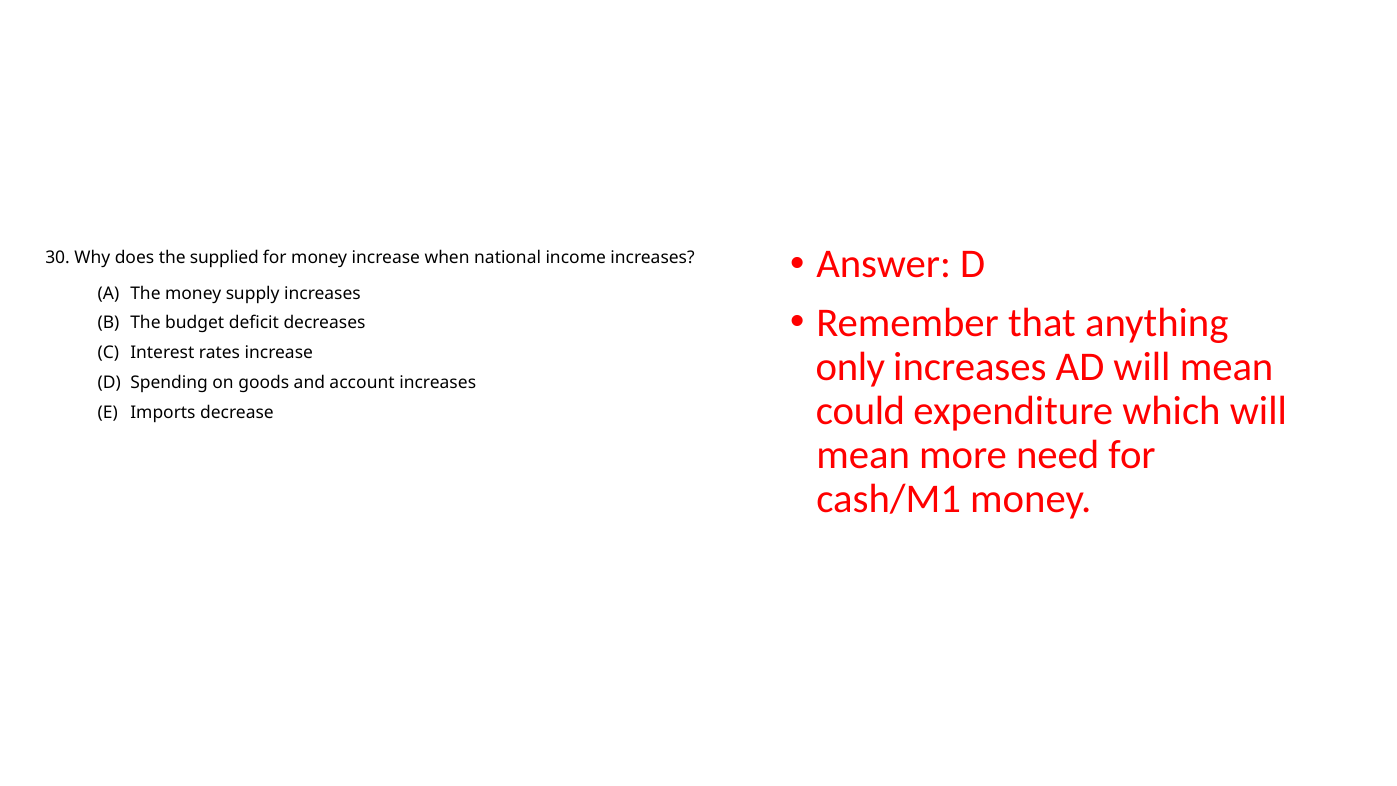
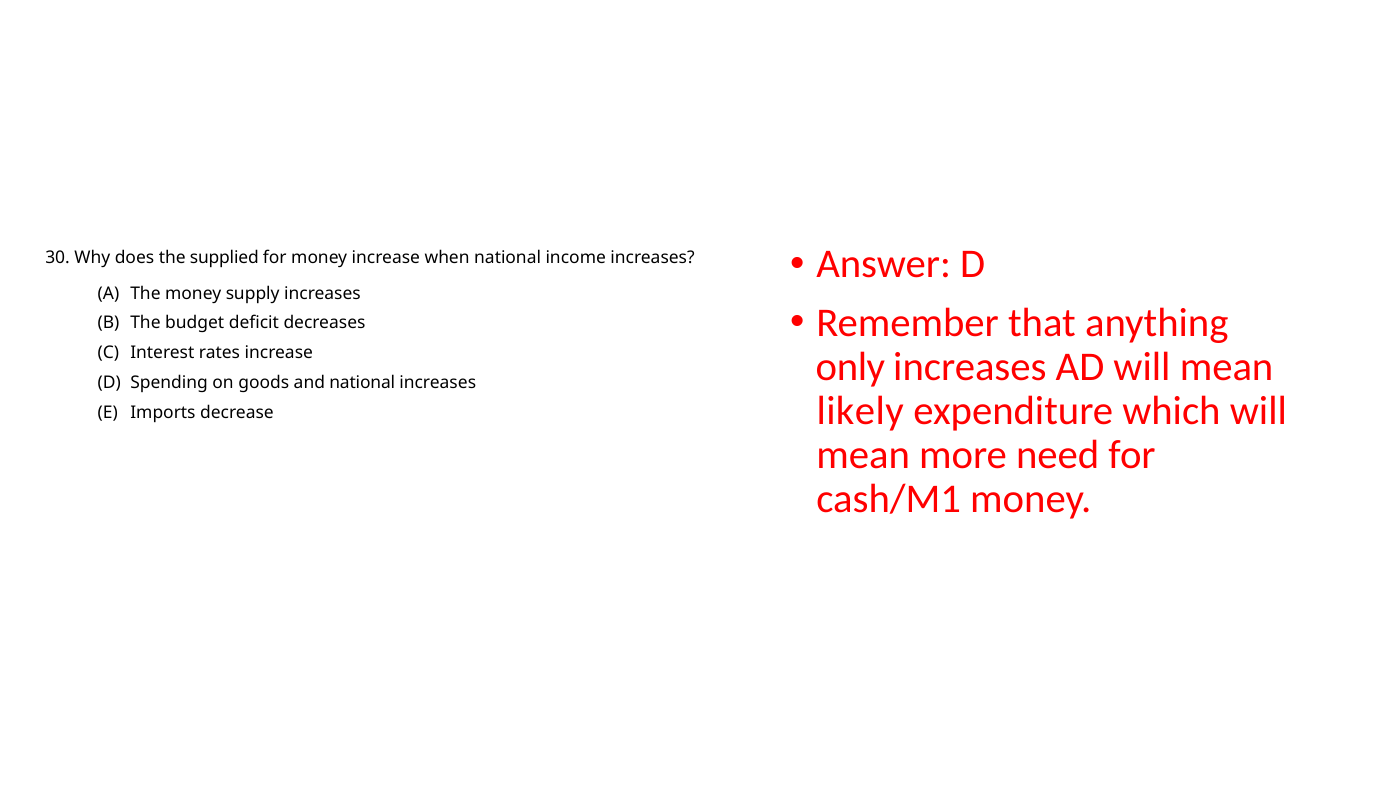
and account: account -> national
could: could -> likely
